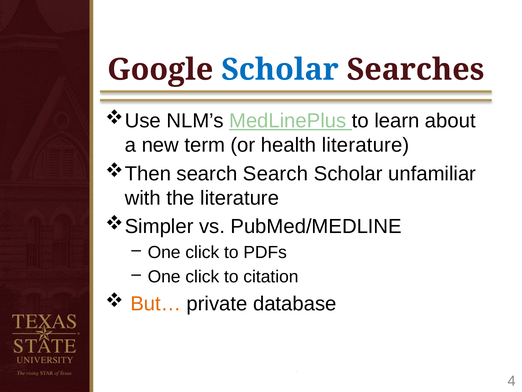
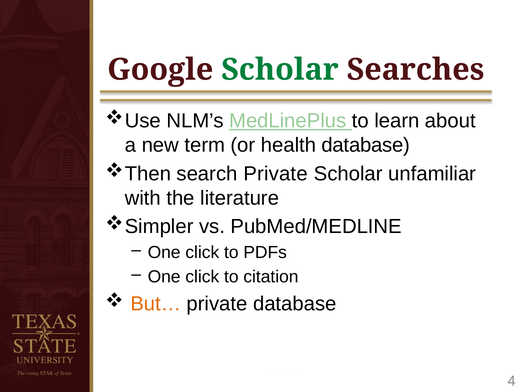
Scholar at (280, 70) colour: blue -> green
health literature: literature -> database
search Search: Search -> Private
